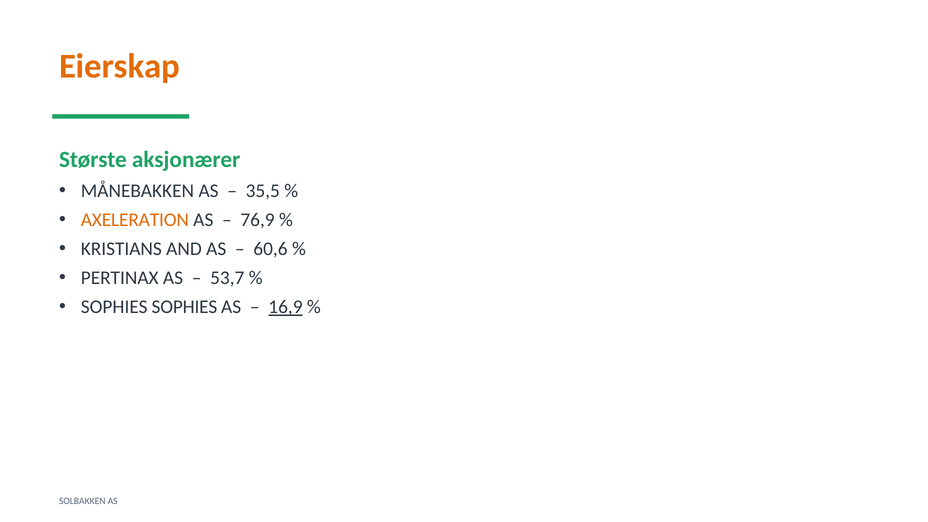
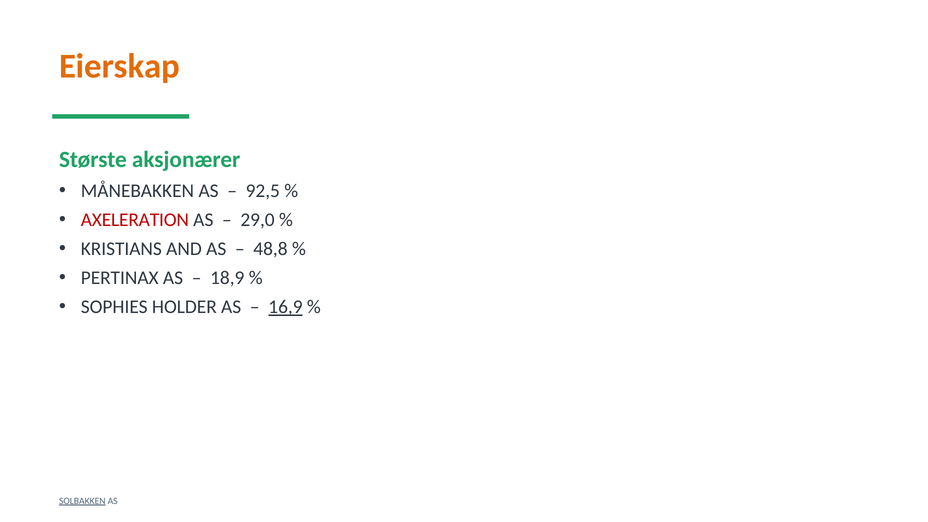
35,5: 35,5 -> 92,5
AXELERATION colour: orange -> red
76,9: 76,9 -> 29,0
60,6: 60,6 -> 48,8
53,7: 53,7 -> 18,9
SOPHIES SOPHIES: SOPHIES -> HOLDER
SOLBAKKEN underline: none -> present
